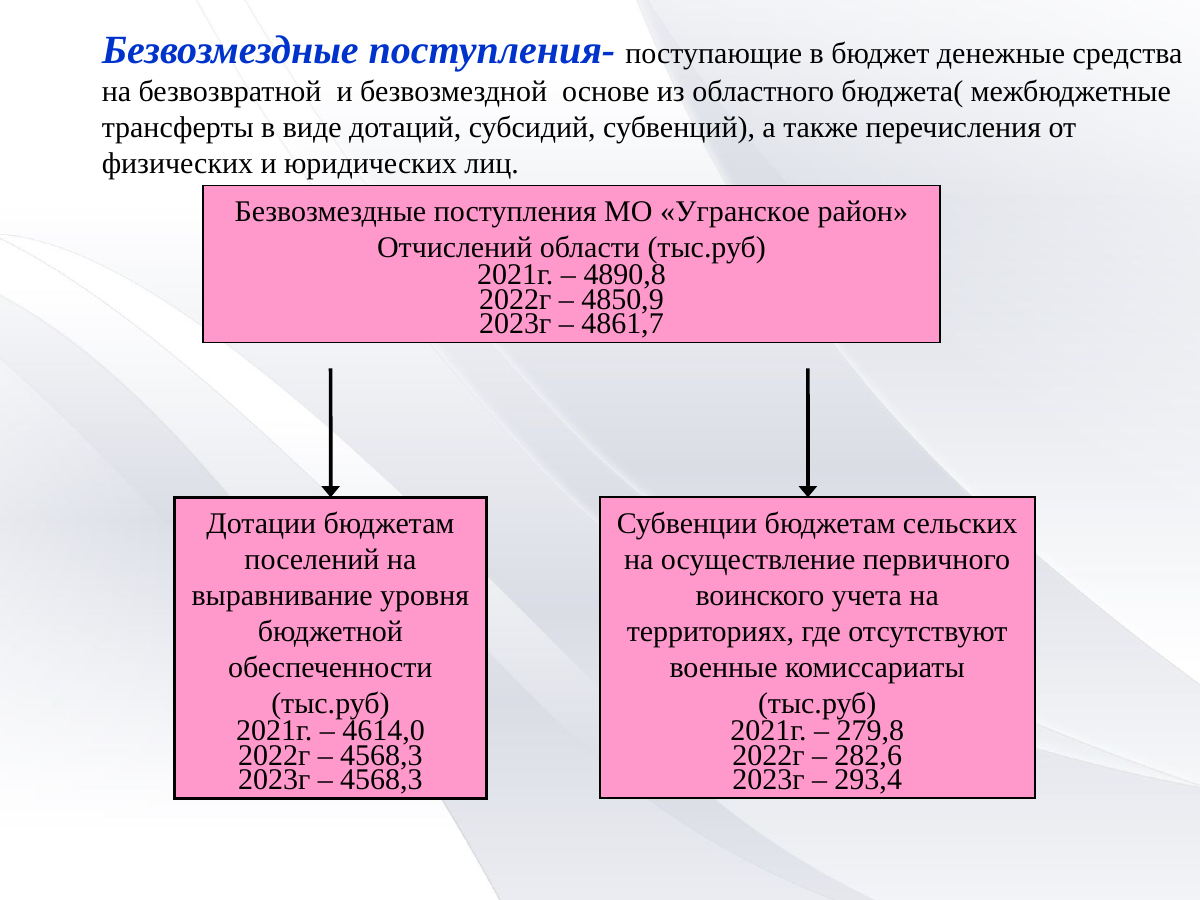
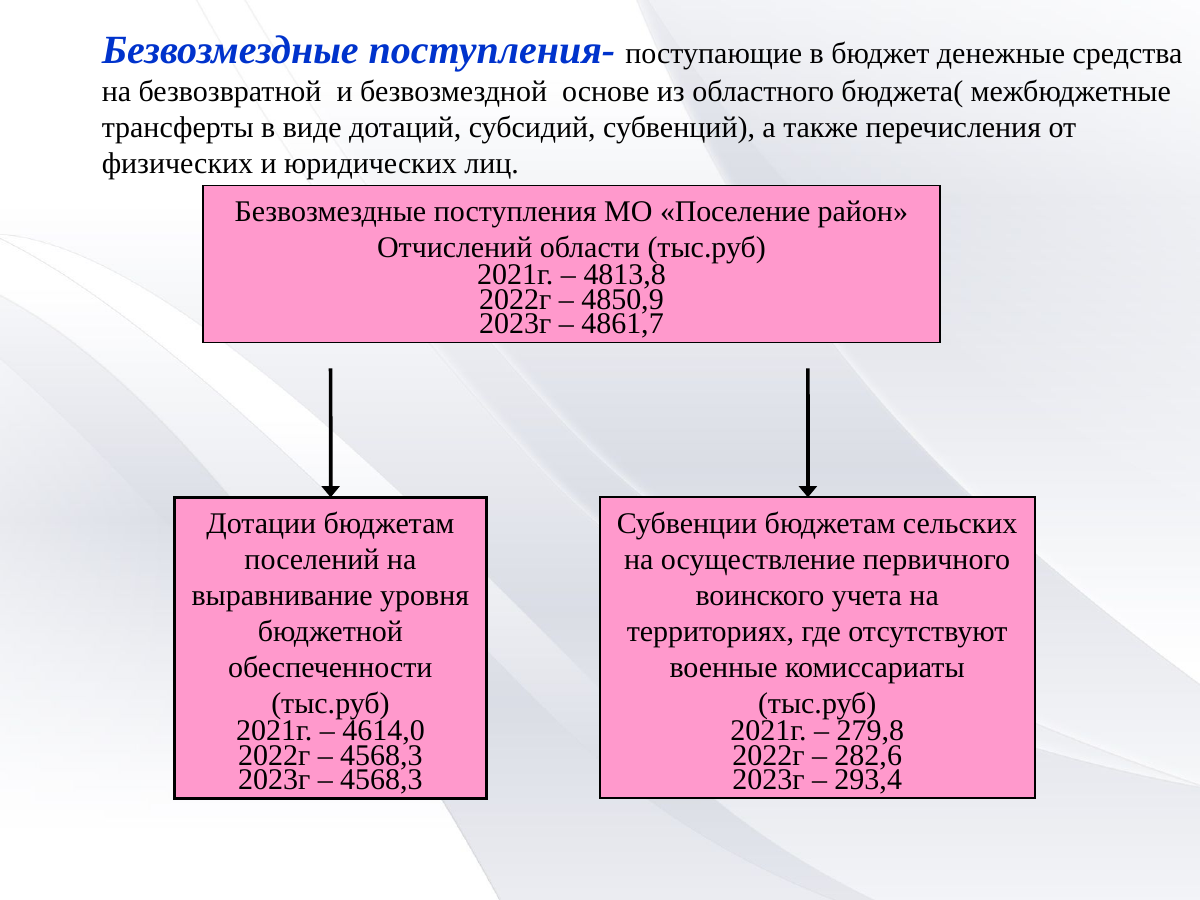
Угранское: Угранское -> Поселение
4890,8: 4890,8 -> 4813,8
